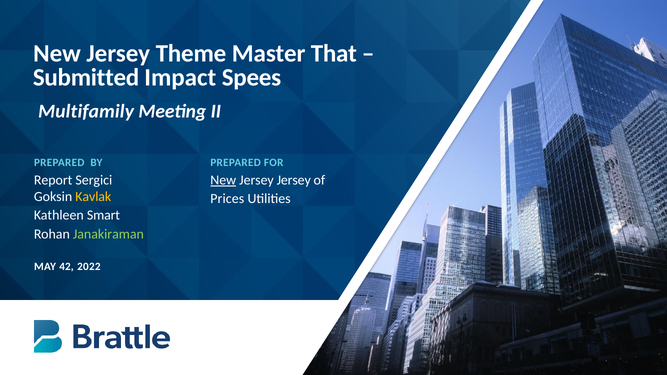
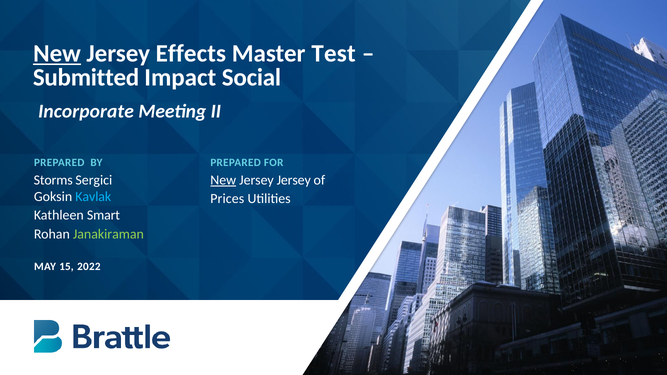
New at (57, 53) underline: none -> present
Theme: Theme -> Effects
That: That -> Test
Spees: Spees -> Social
Multifamily: Multifamily -> Incorporate
Report: Report -> Storms
Kavlak colour: yellow -> light blue
42: 42 -> 15
